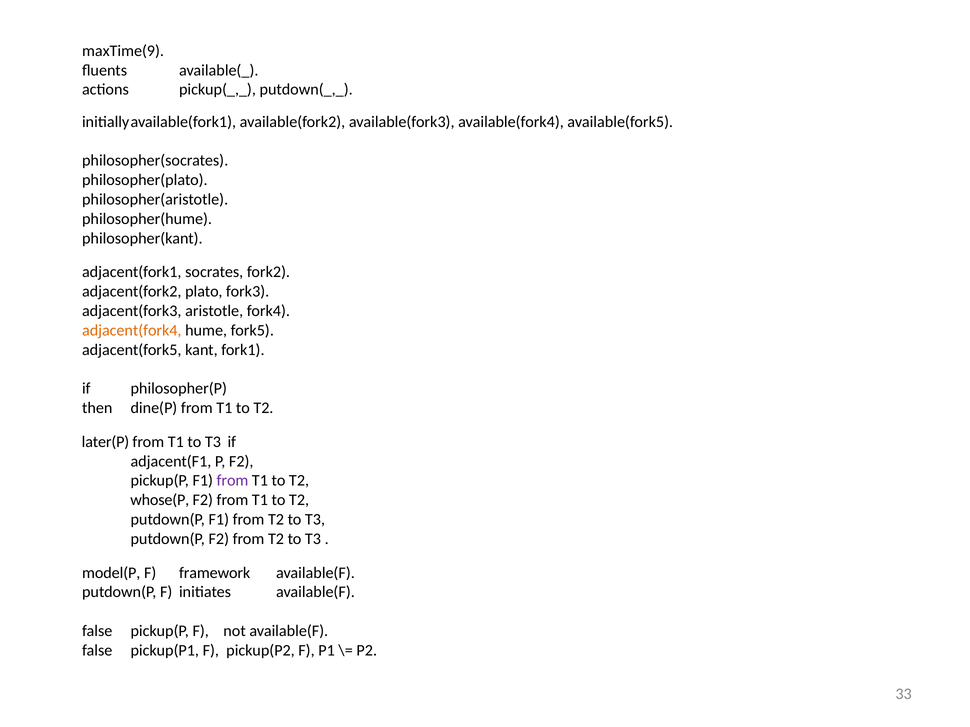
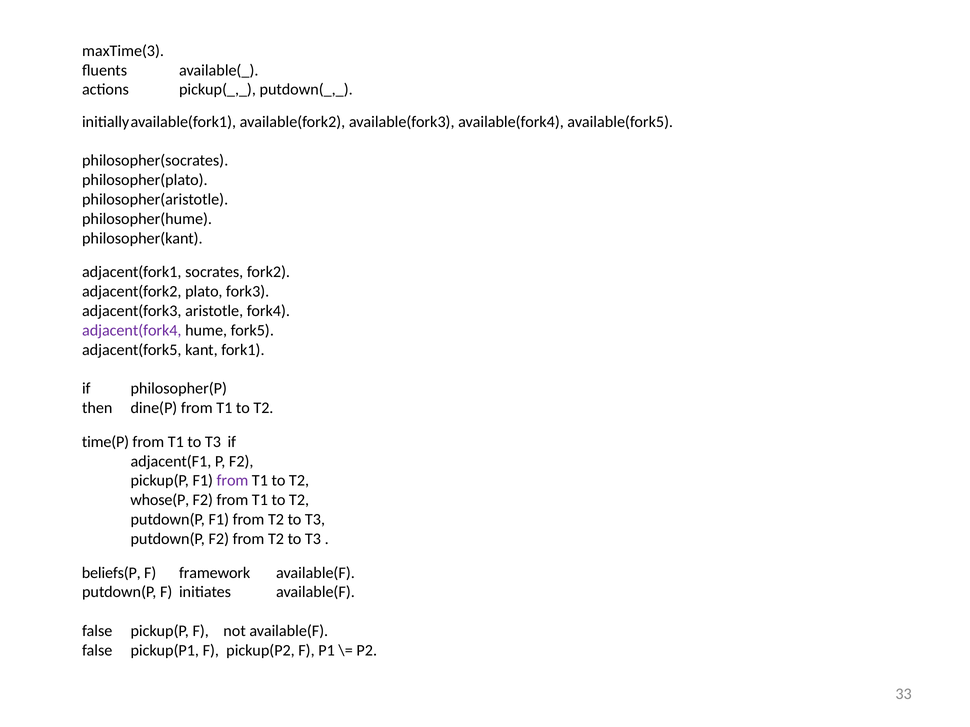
maxTime(9: maxTime(9 -> maxTime(3
adjacent(fork4 colour: orange -> purple
later(P: later(P -> time(P
model(P: model(P -> beliefs(P
